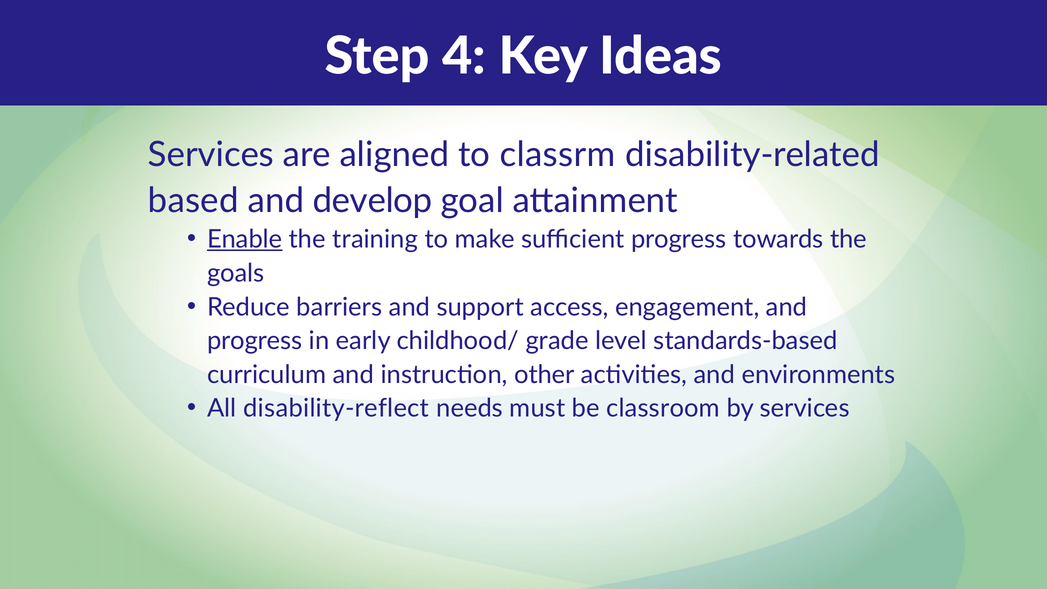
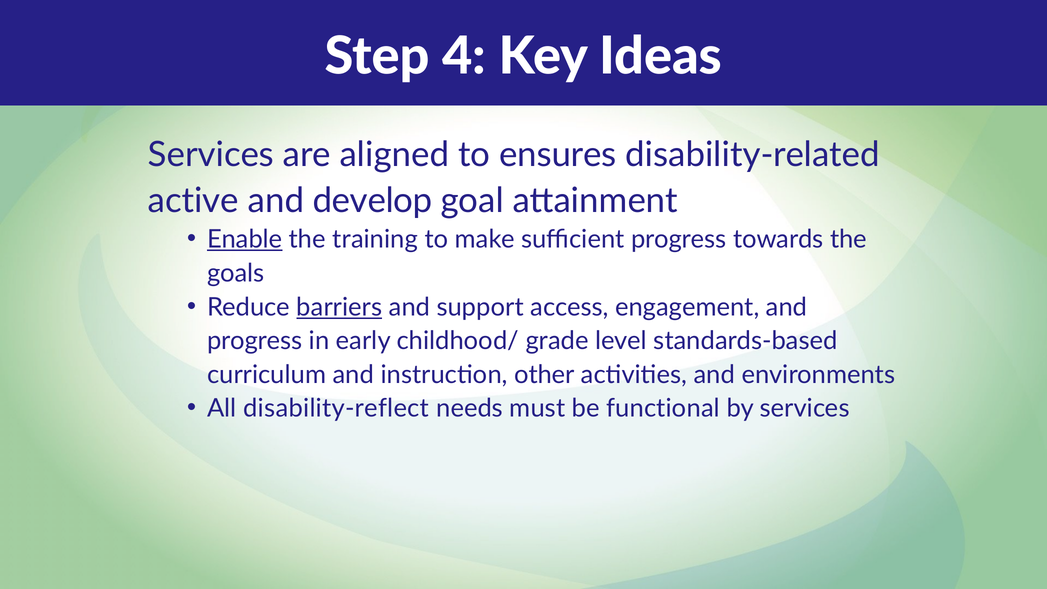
classrm: classrm -> ensures
based: based -> active
barriers underline: none -> present
classroom: classroom -> functional
